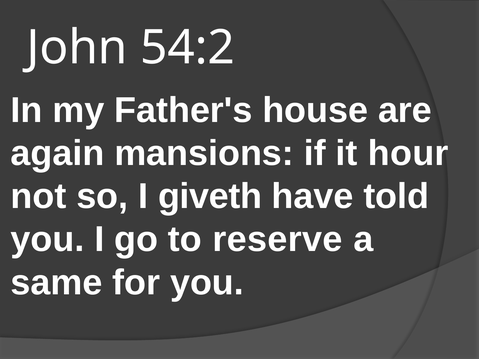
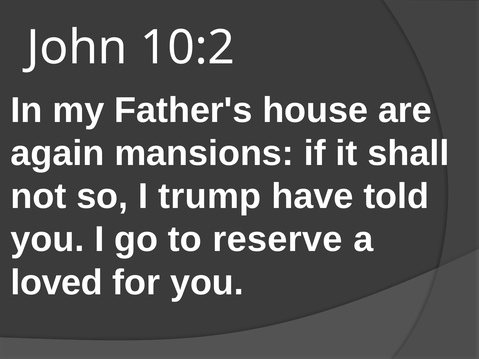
54:2: 54:2 -> 10:2
hour: hour -> shall
giveth: giveth -> trump
same: same -> loved
